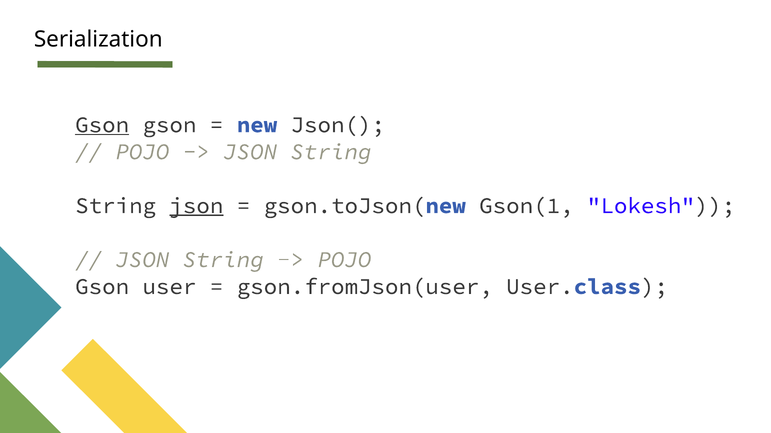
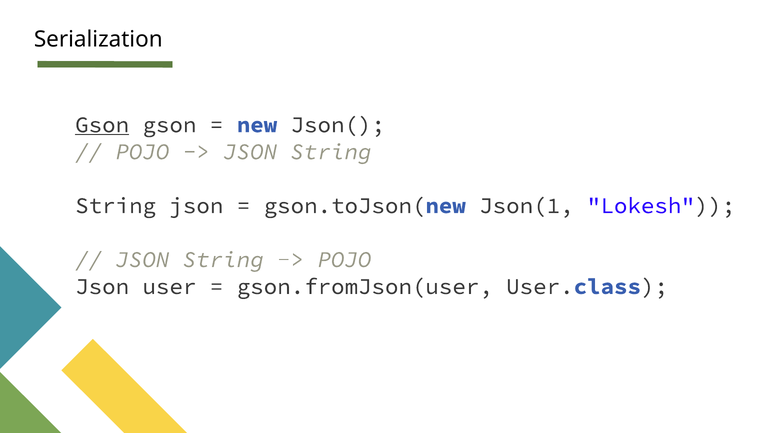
json at (196, 206) underline: present -> none
Gson(1: Gson(1 -> Json(1
Gson at (102, 287): Gson -> Json
